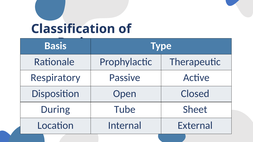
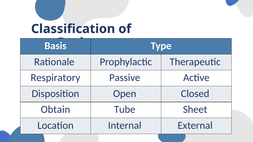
During: During -> Obtain
